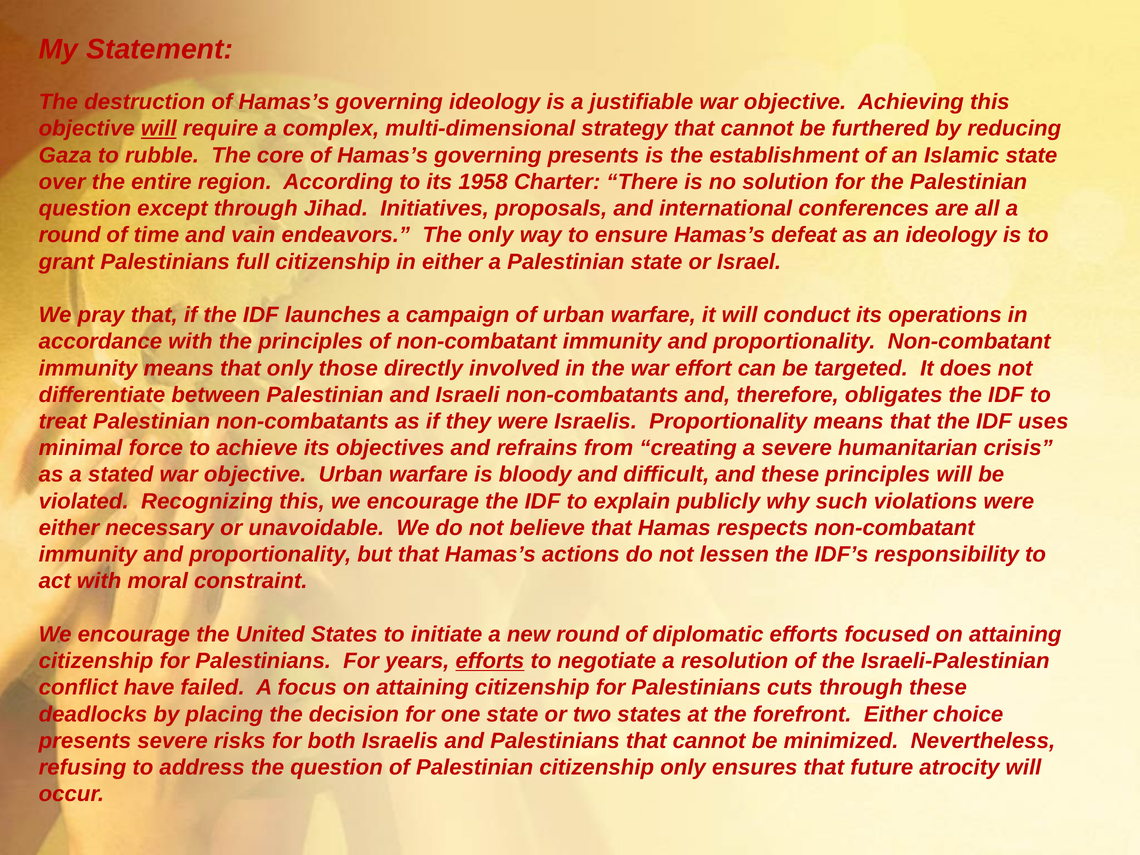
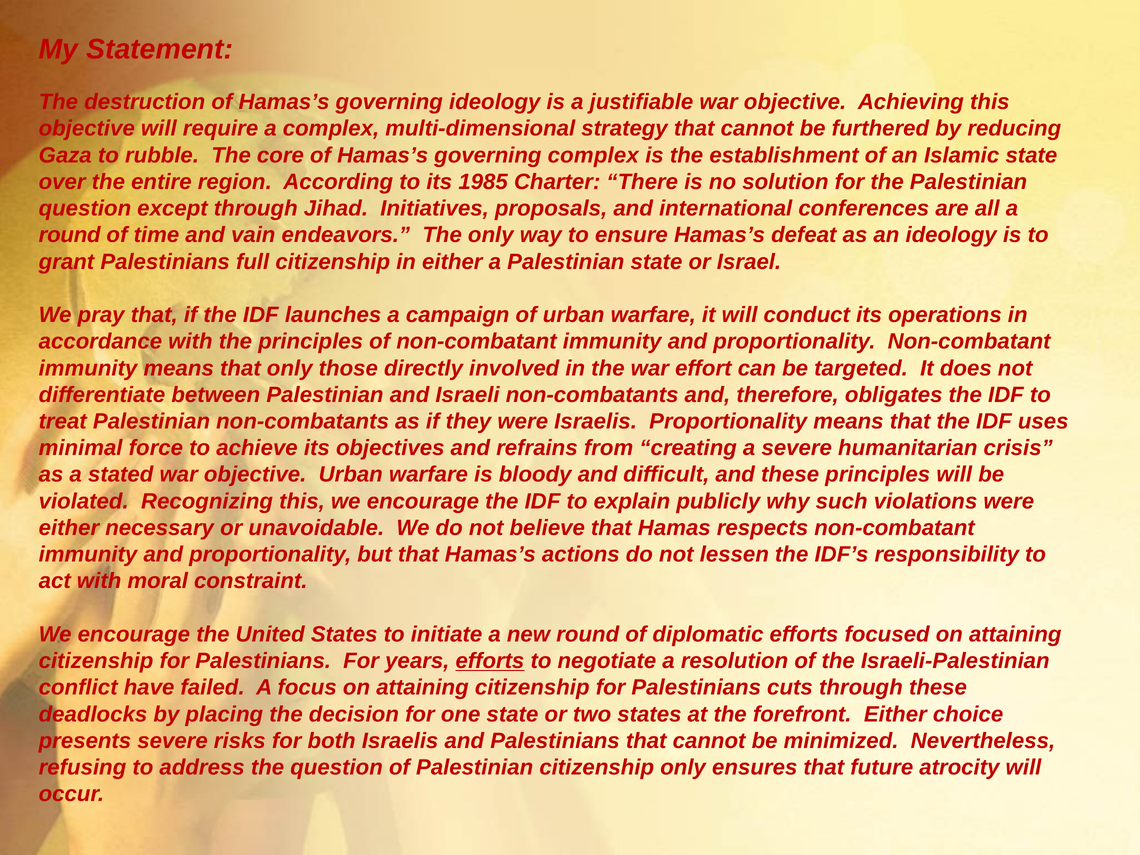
will at (159, 129) underline: present -> none
governing presents: presents -> complex
1958: 1958 -> 1985
